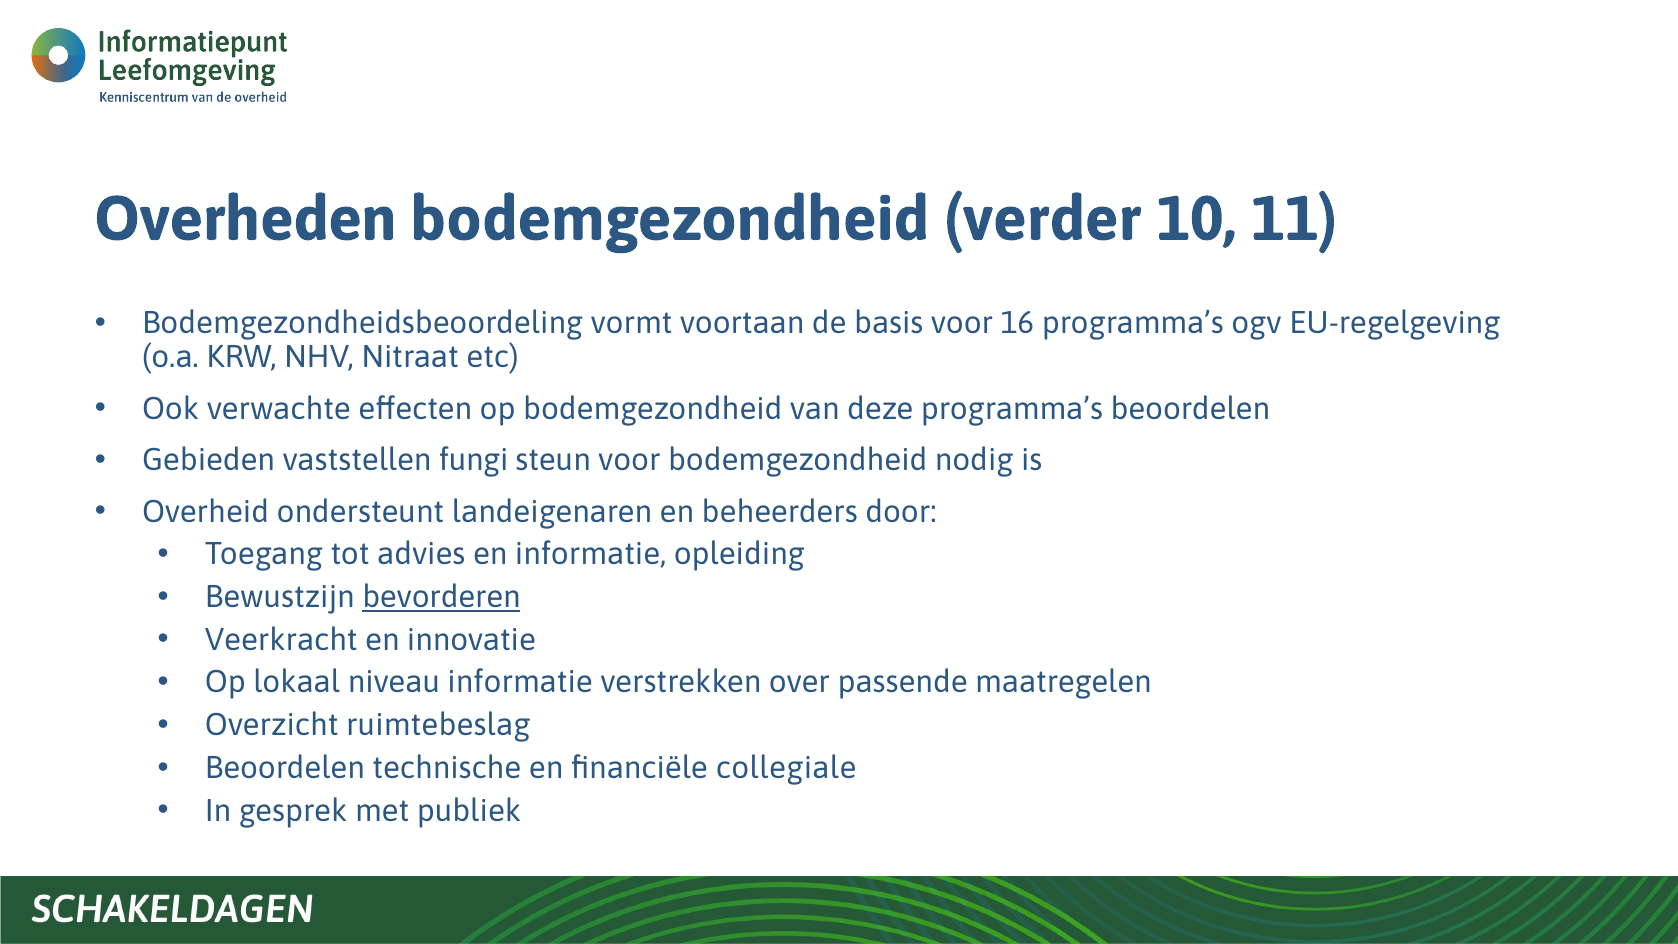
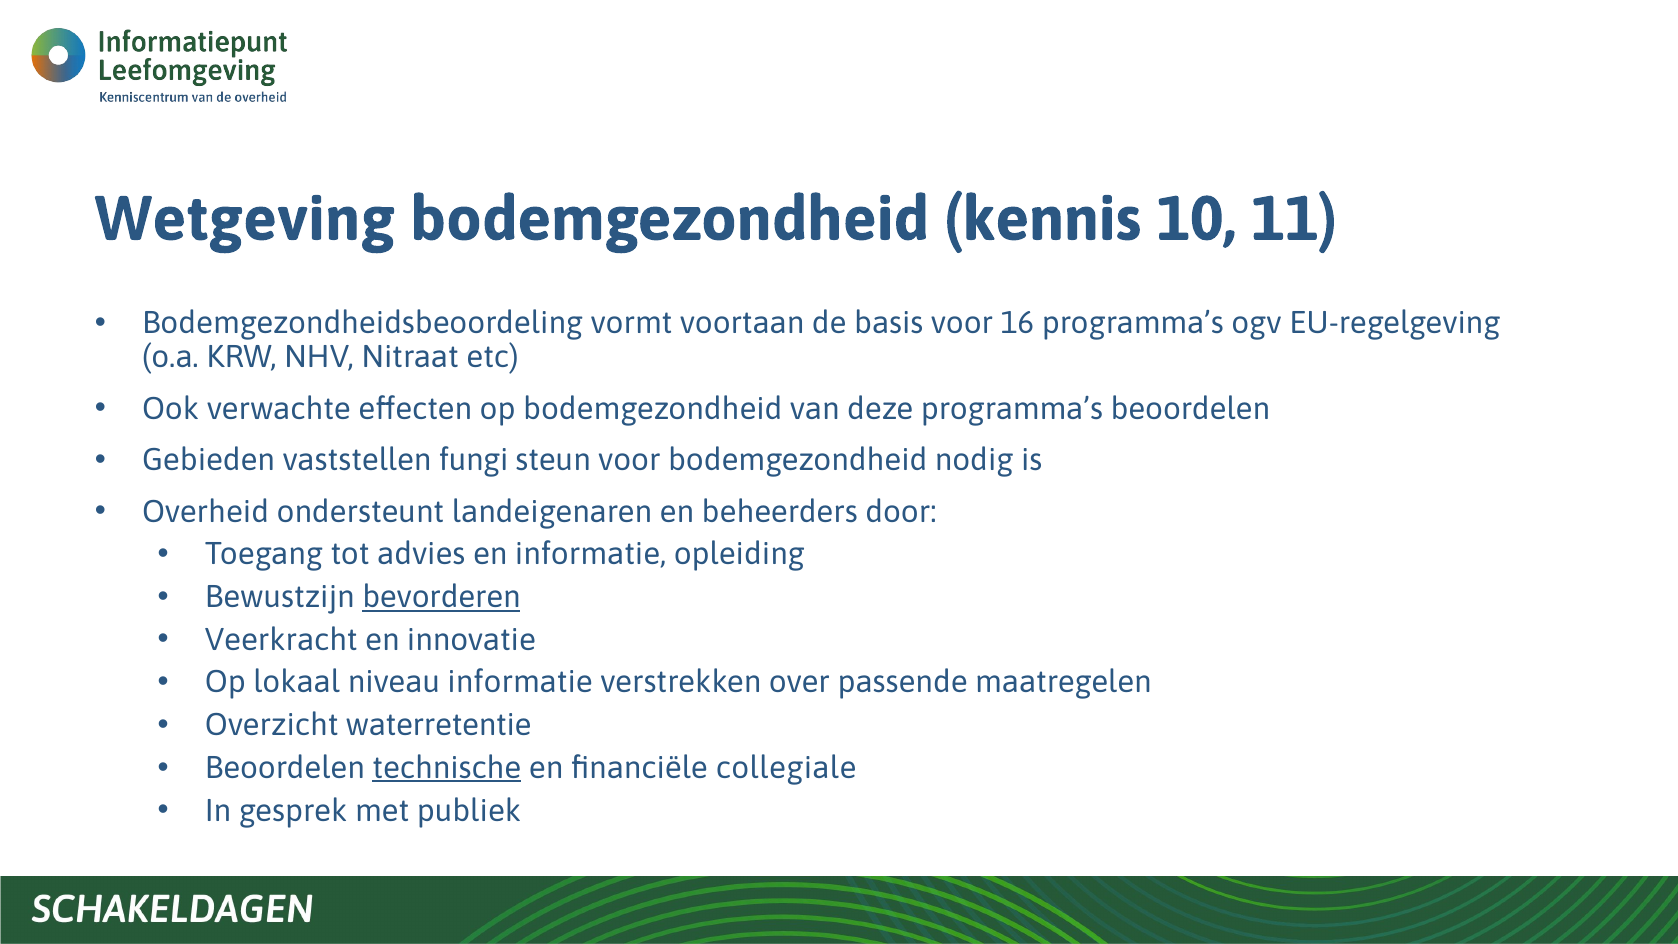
Overheden: Overheden -> Wetgeving
verder: verder -> kennis
ruimtebeslag: ruimtebeslag -> waterretentie
technische underline: none -> present
